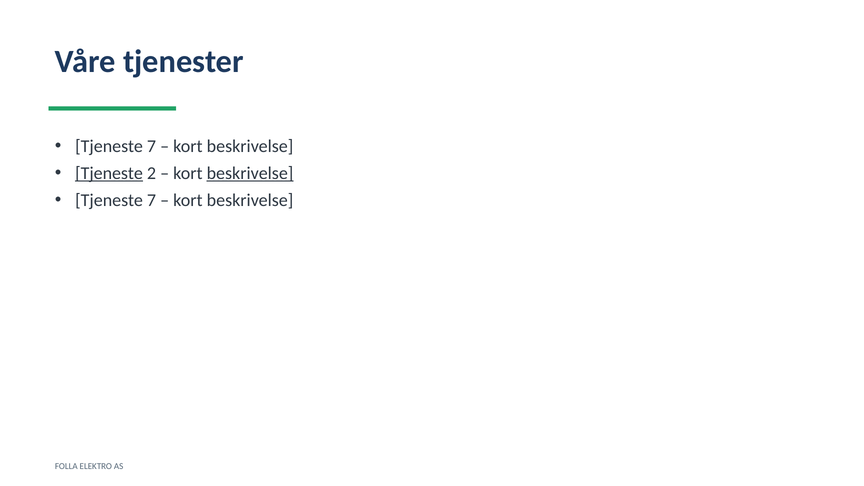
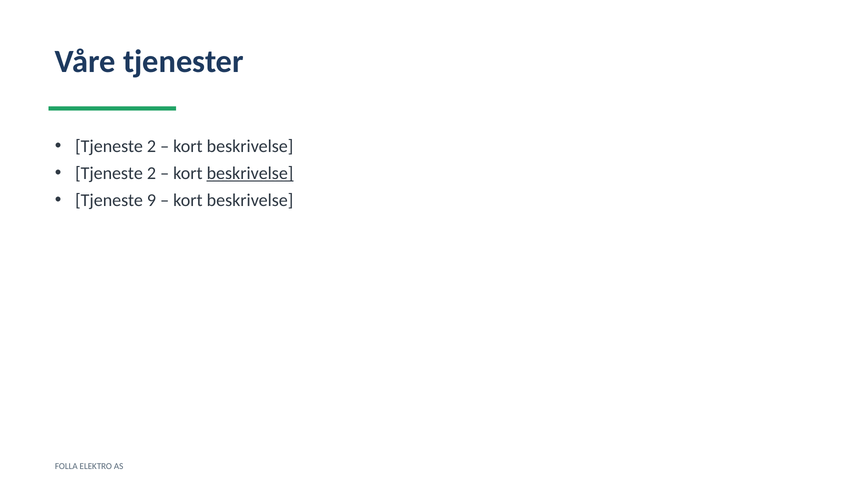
7 at (151, 146): 7 -> 2
Tjeneste at (109, 173) underline: present -> none
7 at (151, 200): 7 -> 9
